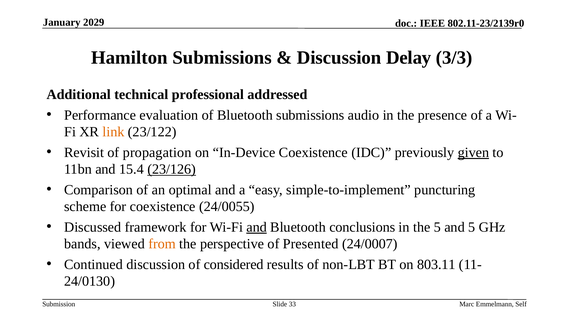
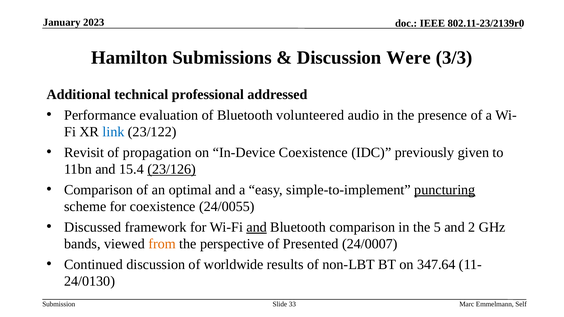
2029: 2029 -> 2023
Delay: Delay -> Were
Bluetooth submissions: submissions -> volunteered
link colour: orange -> blue
given underline: present -> none
puncturing underline: none -> present
Bluetooth conclusions: conclusions -> comparison
and 5: 5 -> 2
considered: considered -> worldwide
803.11: 803.11 -> 347.64
